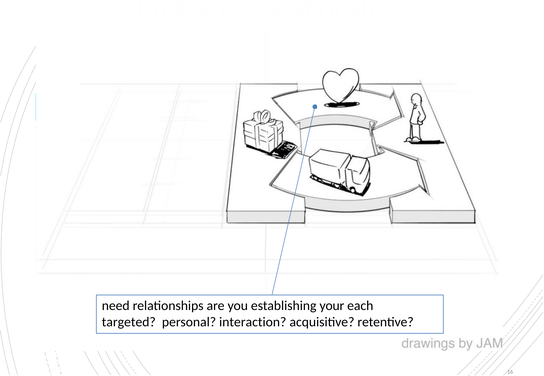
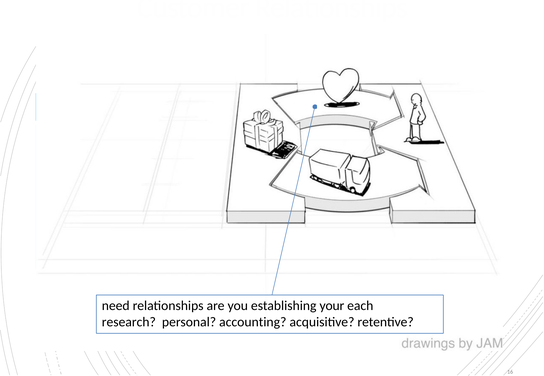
targeted: targeted -> research
interaction: interaction -> accounting
